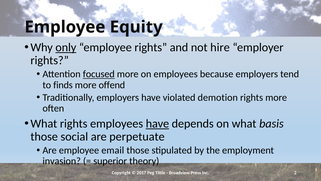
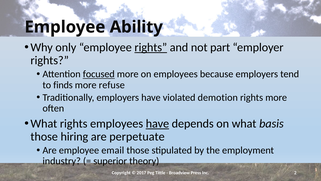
Equity: Equity -> Ability
only underline: present -> none
rights at (151, 47) underline: none -> present
hire: hire -> part
offend: offend -> refuse
social: social -> hiring
invasion: invasion -> industry
